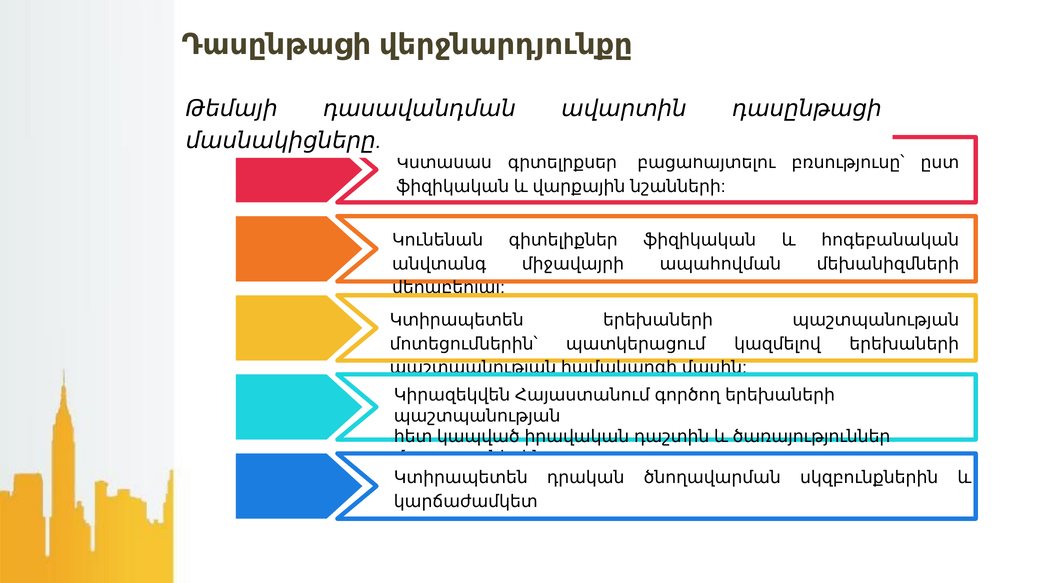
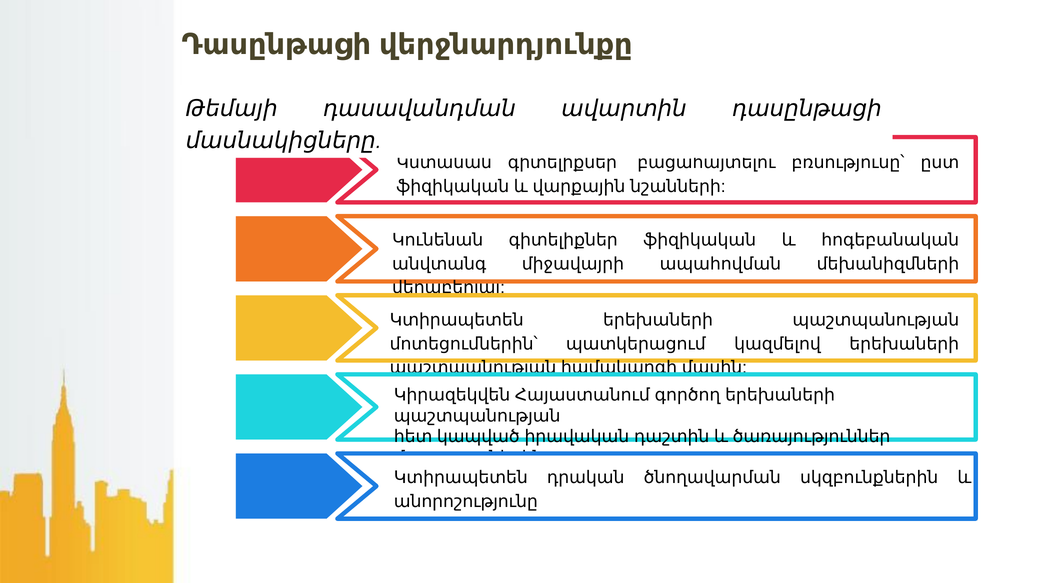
կարճաժամկետ: կարճաժամկետ -> անորոշությունը
